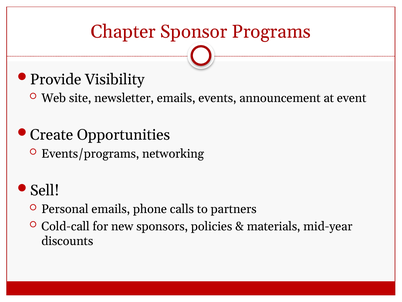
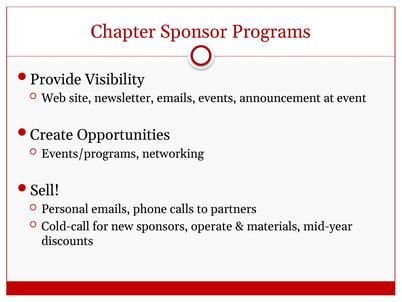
policies: policies -> operate
